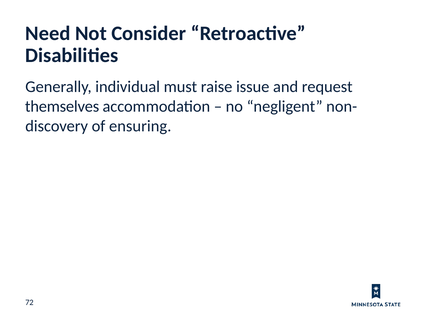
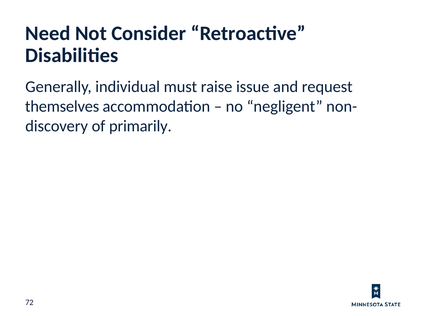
ensuring: ensuring -> primarily
